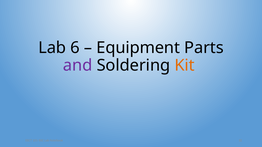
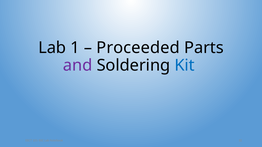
6: 6 -> 1
Equipment: Equipment -> Proceeded
Kit colour: orange -> blue
